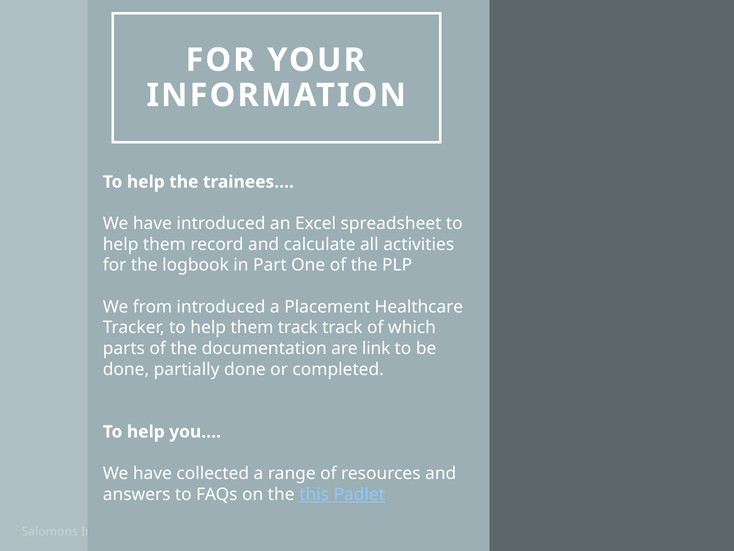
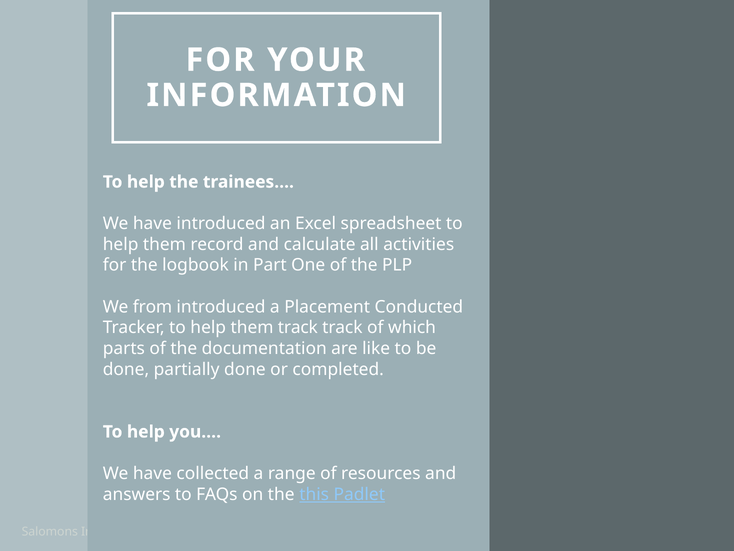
Healthcare: Healthcare -> Conducted
link: link -> like
